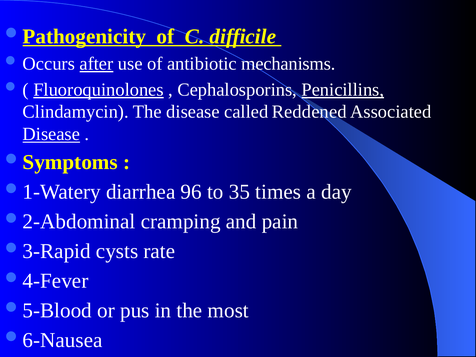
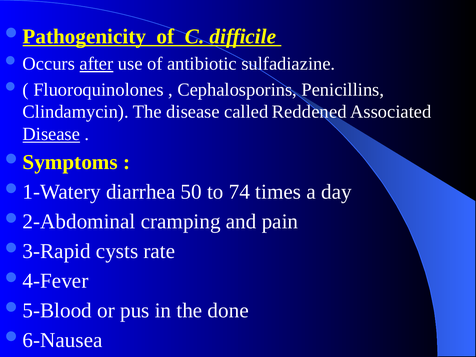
mechanisms: mechanisms -> sulfadiazine
Fluoroquinolones underline: present -> none
Penicillins underline: present -> none
96: 96 -> 50
35: 35 -> 74
most: most -> done
